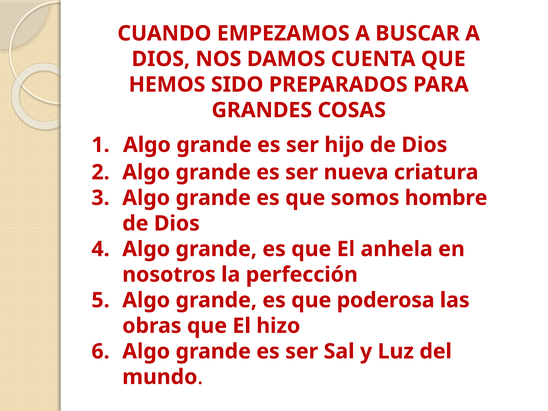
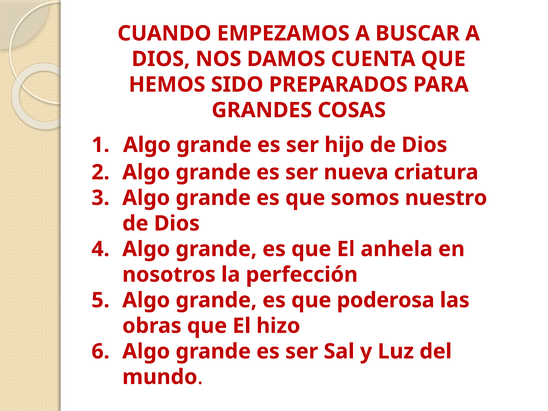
hombre: hombre -> nuestro
